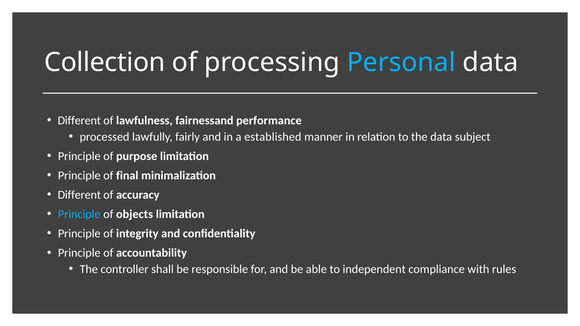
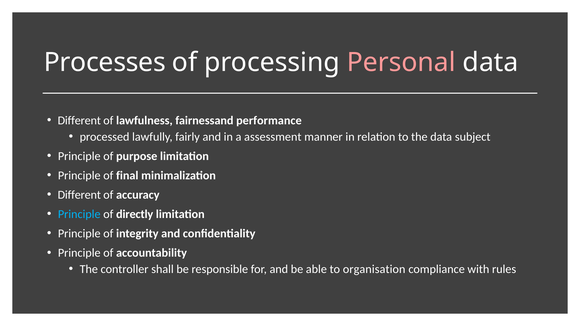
Collection: Collection -> Processes
Personal colour: light blue -> pink
established: established -> assessment
objects: objects -> directly
independent: independent -> organisation
